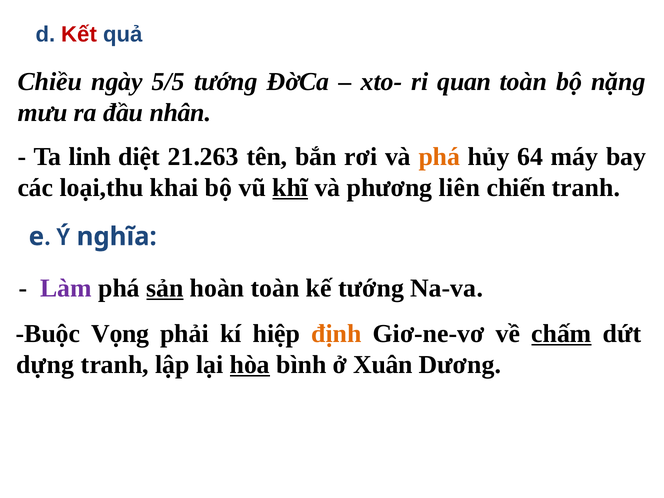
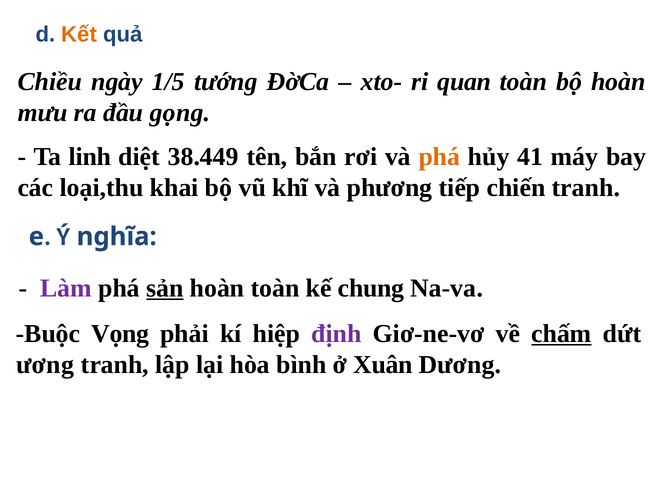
Kết colour: red -> orange
5/5: 5/5 -> 1/5
bộ nặng: nặng -> hoàn
nhân: nhân -> gọng
21.263: 21.263 -> 38.449
64: 64 -> 41
khĩ underline: present -> none
liên: liên -> tiếp
kế tướng: tướng -> chung
định colour: orange -> purple
dựng: dựng -> ương
hòa underline: present -> none
